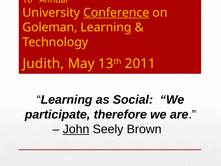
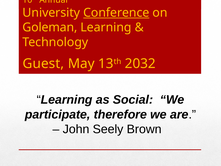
Judith: Judith -> Guest
2011: 2011 -> 2032
John underline: present -> none
